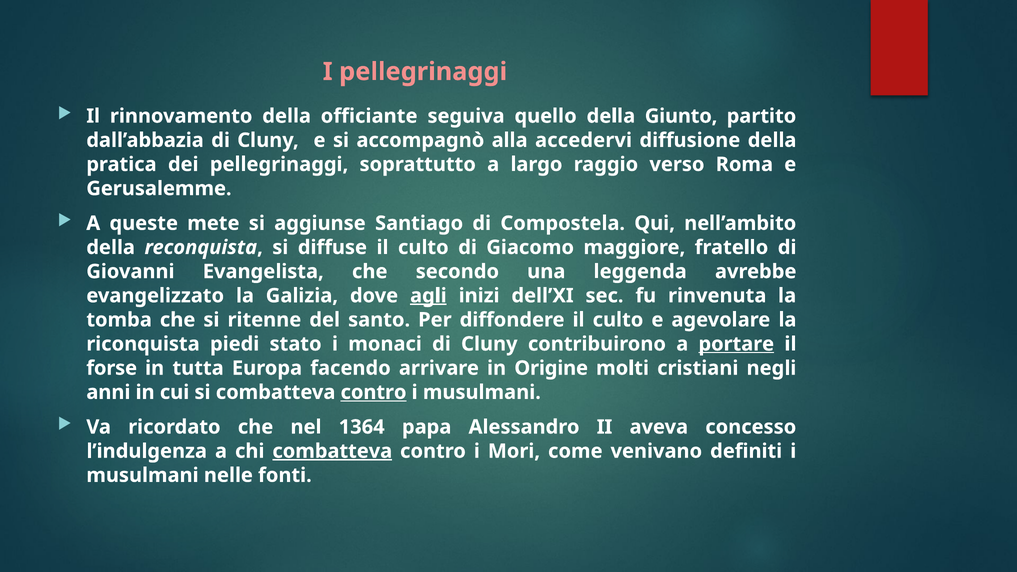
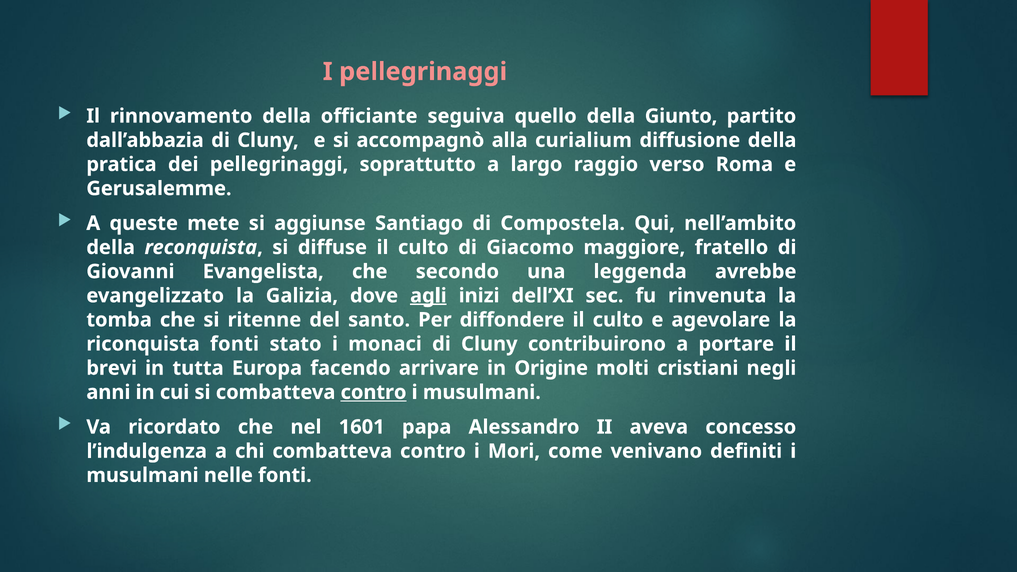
accedervi: accedervi -> curialium
riconquista piedi: piedi -> fonti
portare underline: present -> none
forse: forse -> brevi
1364: 1364 -> 1601
combatteva at (332, 451) underline: present -> none
